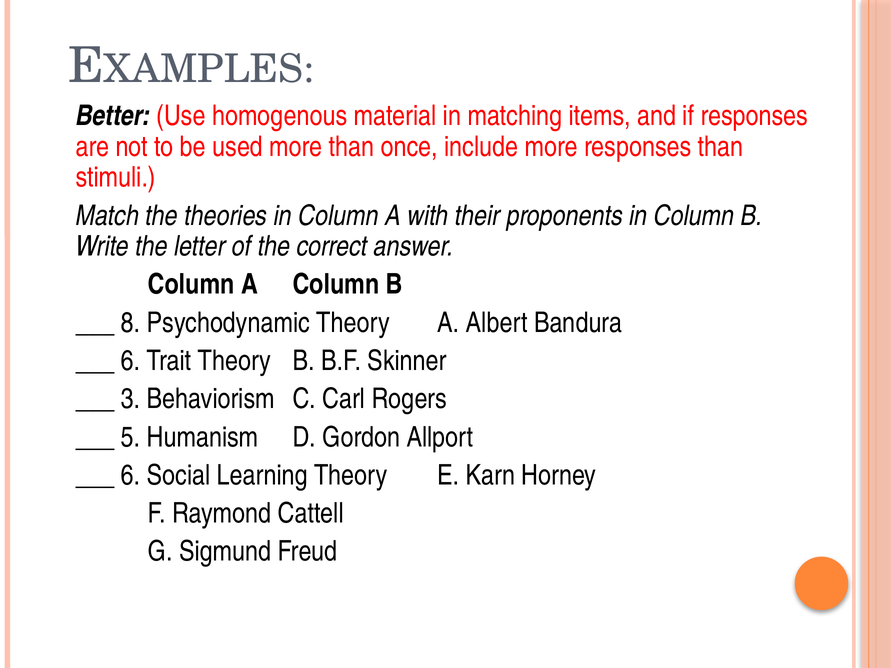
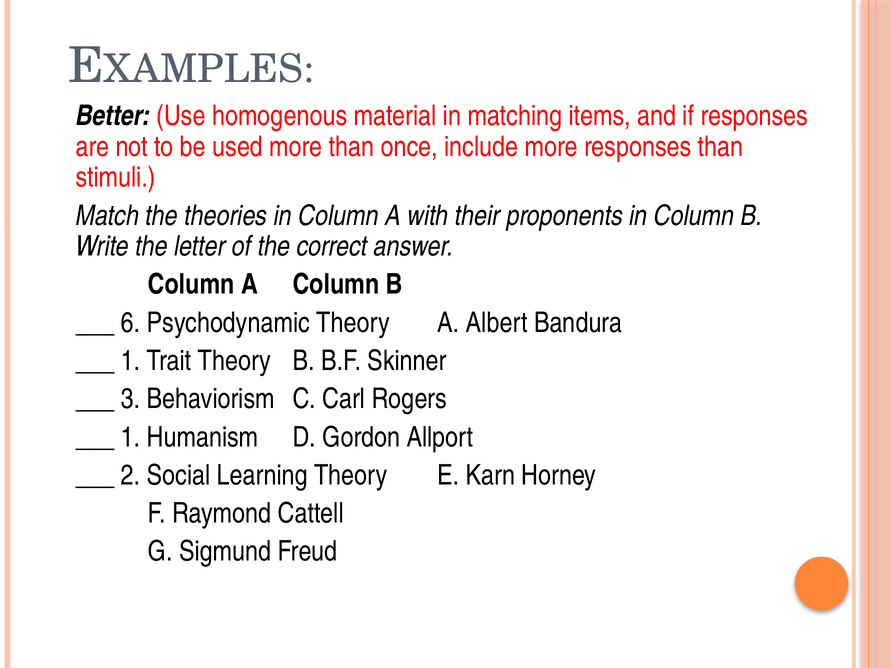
8: 8 -> 6
6 at (131, 361): 6 -> 1
5 at (131, 437): 5 -> 1
6 at (131, 475): 6 -> 2
